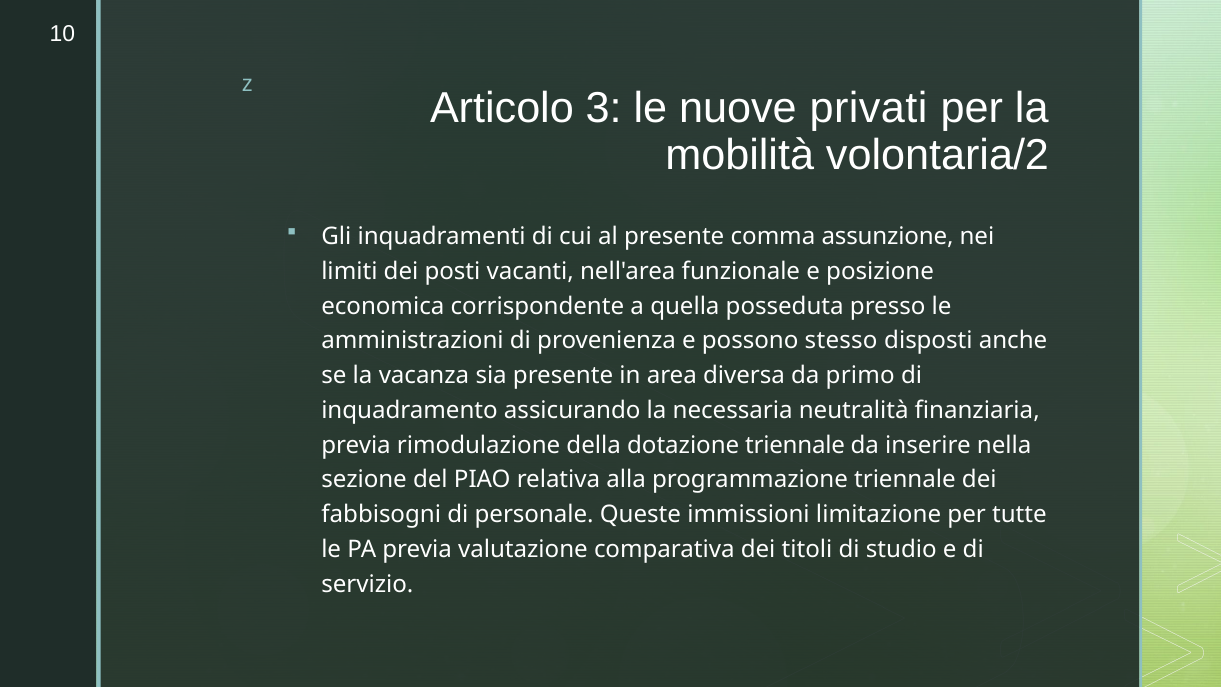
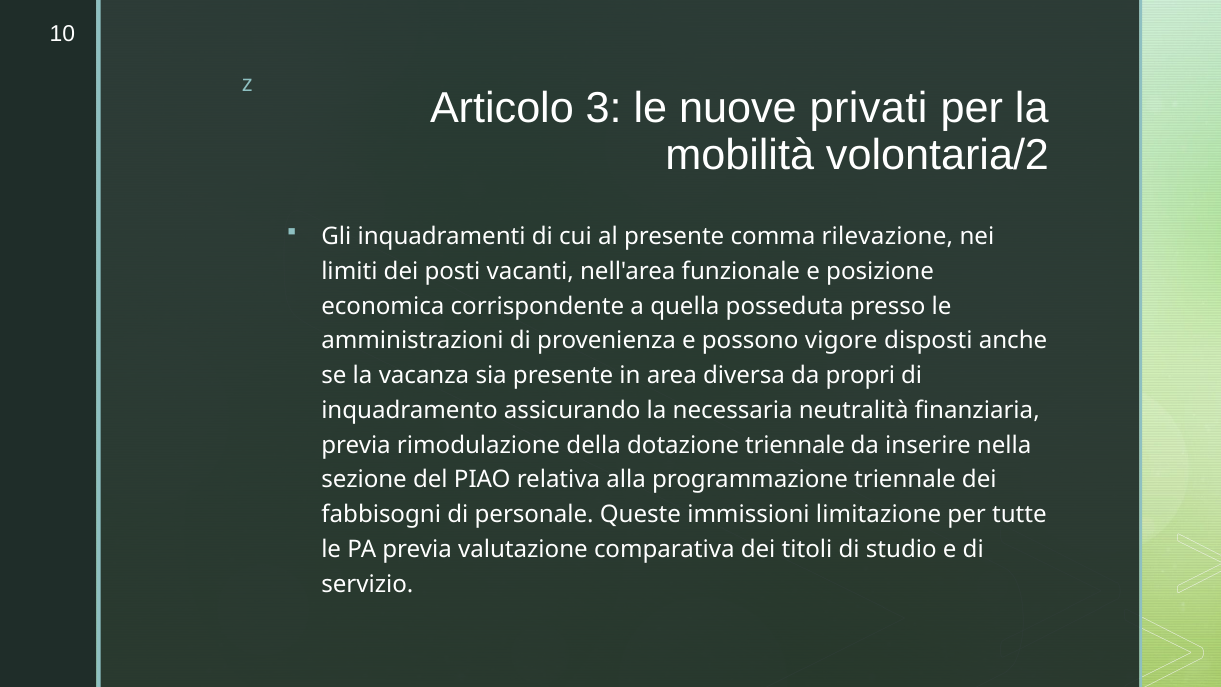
assunzione: assunzione -> rilevazione
stesso: stesso -> vigore
primo: primo -> propri
